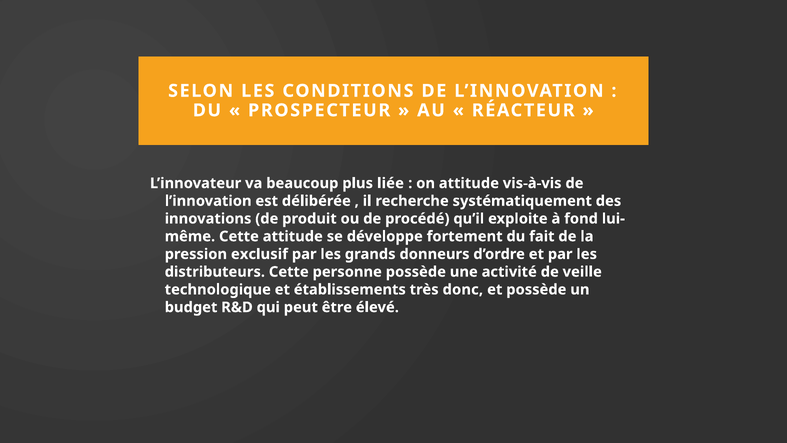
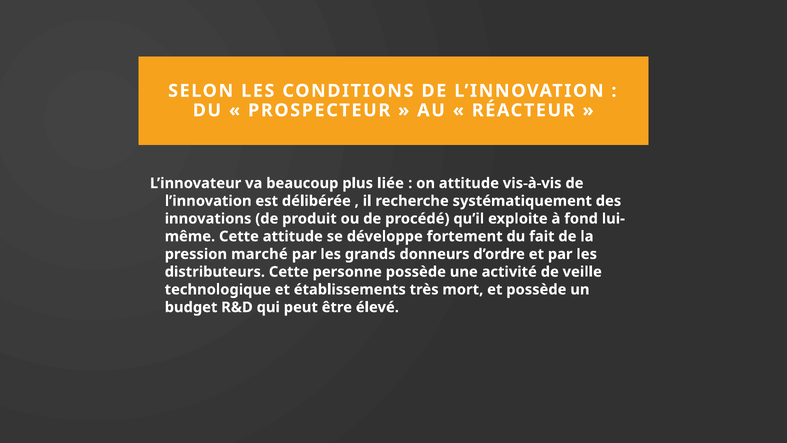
exclusif: exclusif -> marché
donc: donc -> mort
